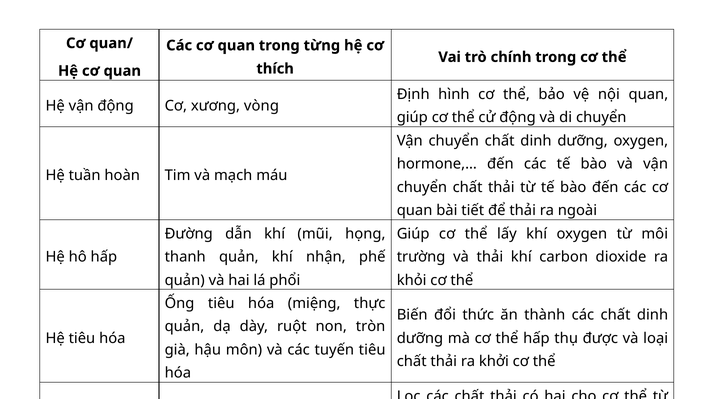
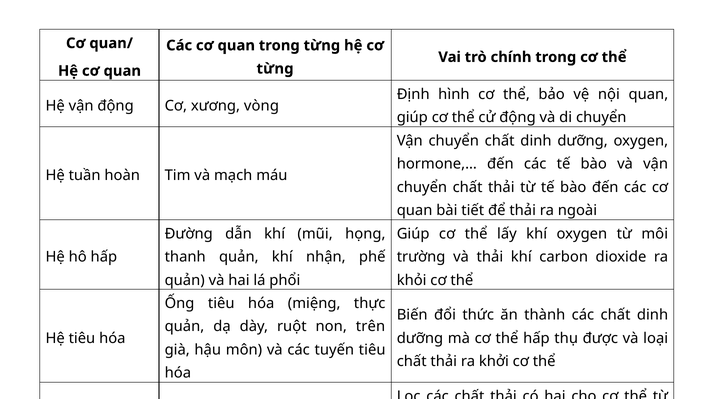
thích at (275, 69): thích -> từng
tròn: tròn -> trên
